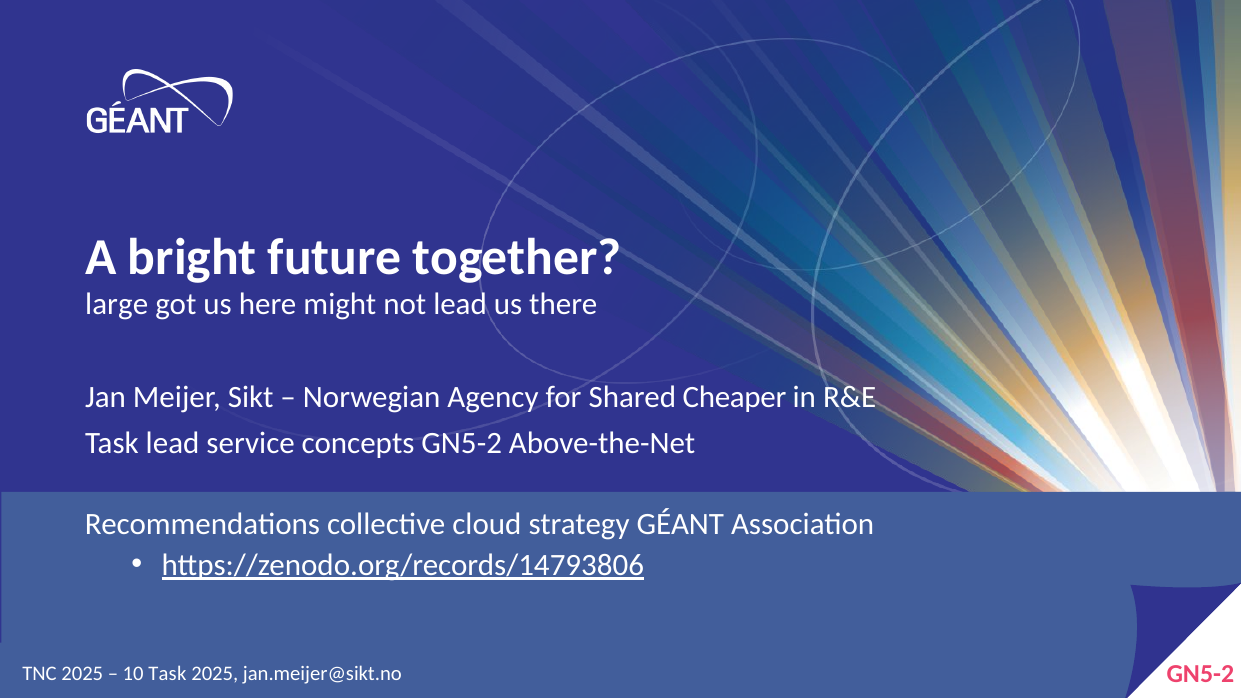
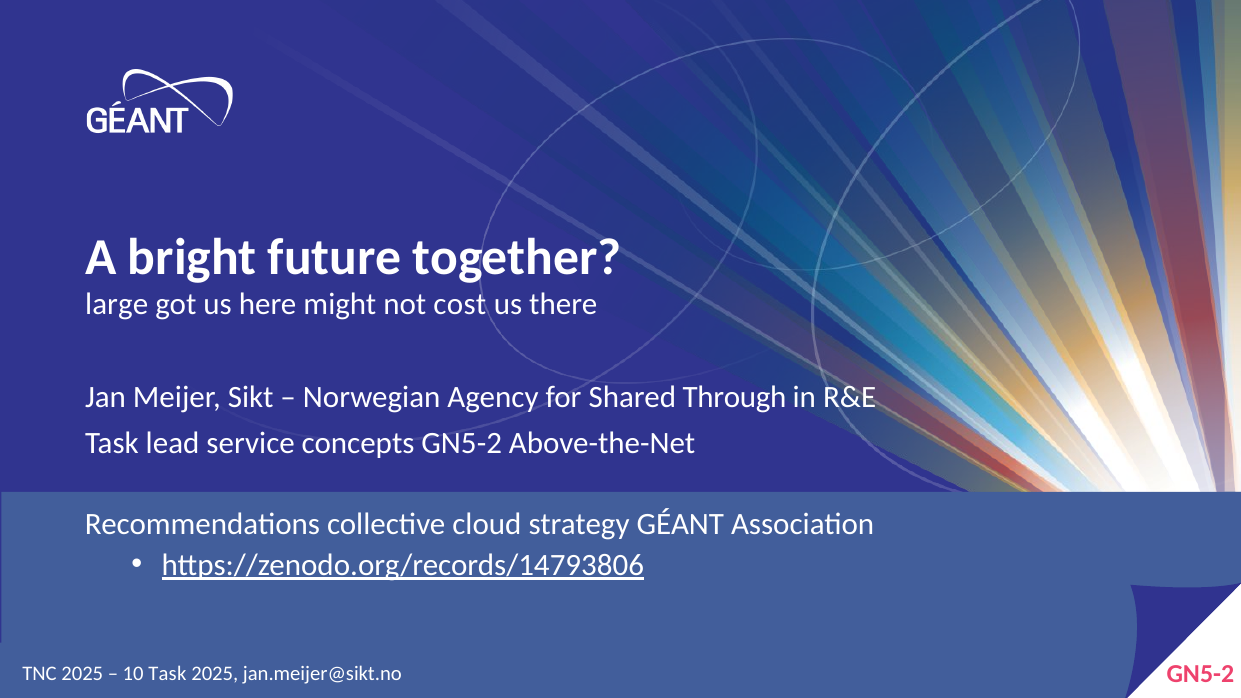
not lead: lead -> cost
Cheaper: Cheaper -> Through
